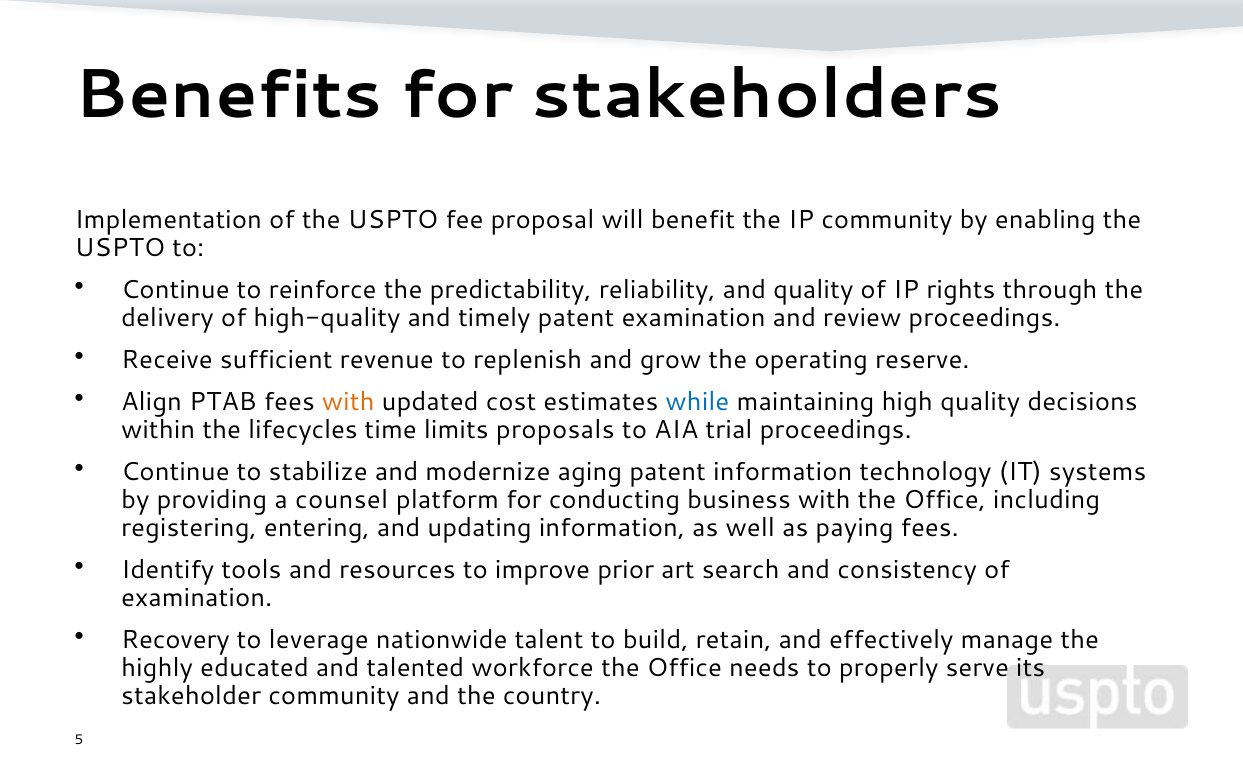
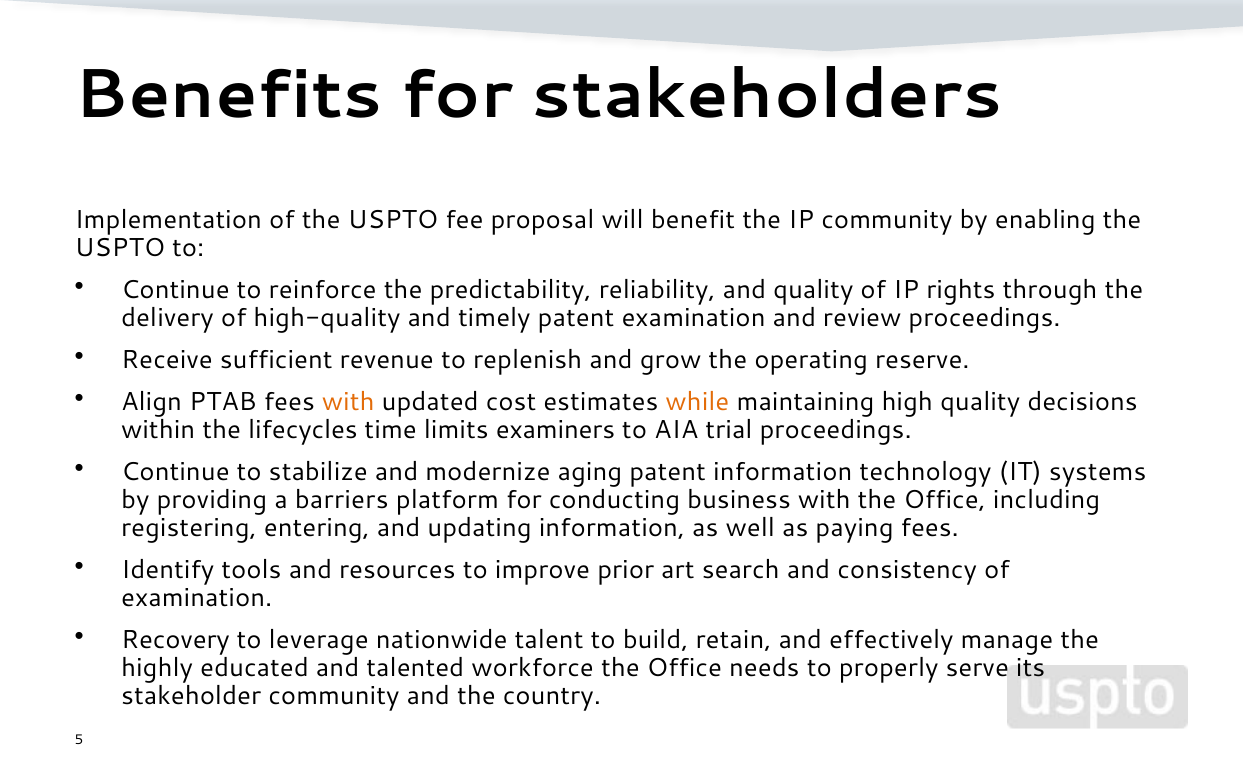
while colour: blue -> orange
proposals: proposals -> examiners
counsel: counsel -> barriers
